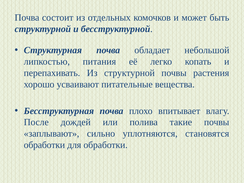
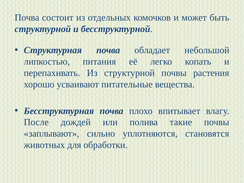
обработки at (44, 145): обработки -> животных
